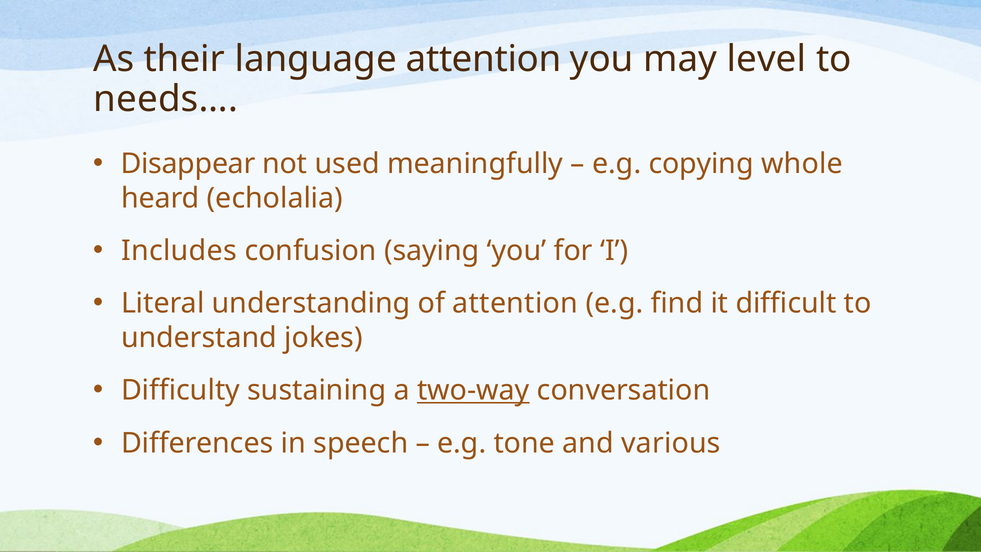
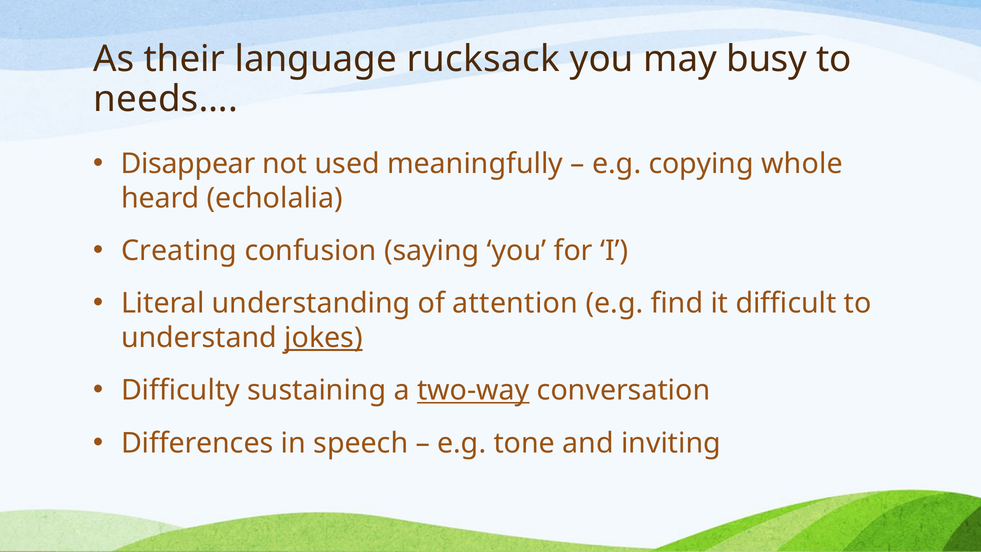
language attention: attention -> rucksack
level: level -> busy
Includes: Includes -> Creating
jokes underline: none -> present
various: various -> inviting
